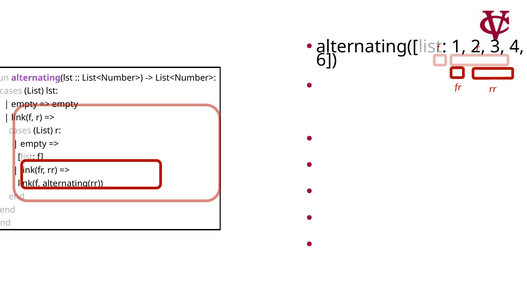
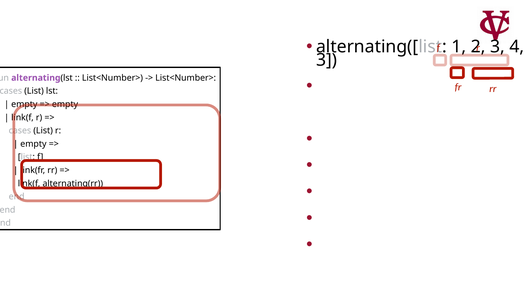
6 at (327, 60): 6 -> 3
